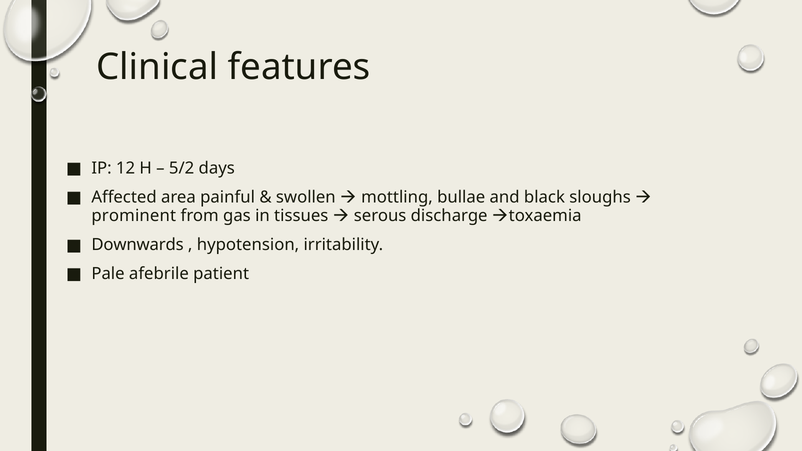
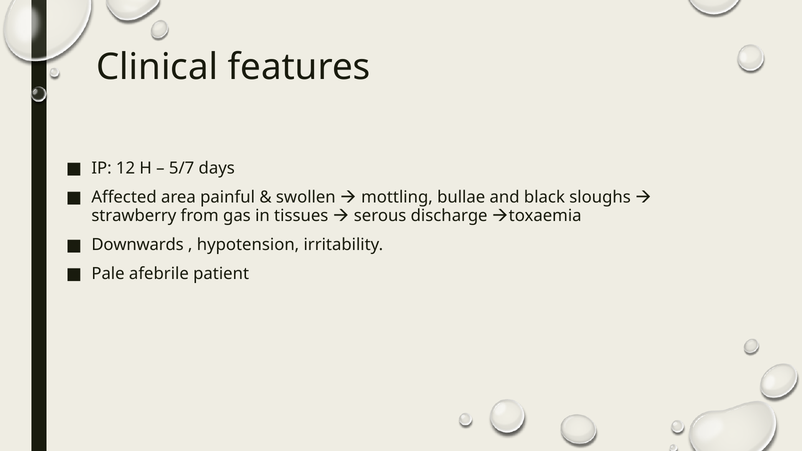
5/2: 5/2 -> 5/7
prominent: prominent -> strawberry
